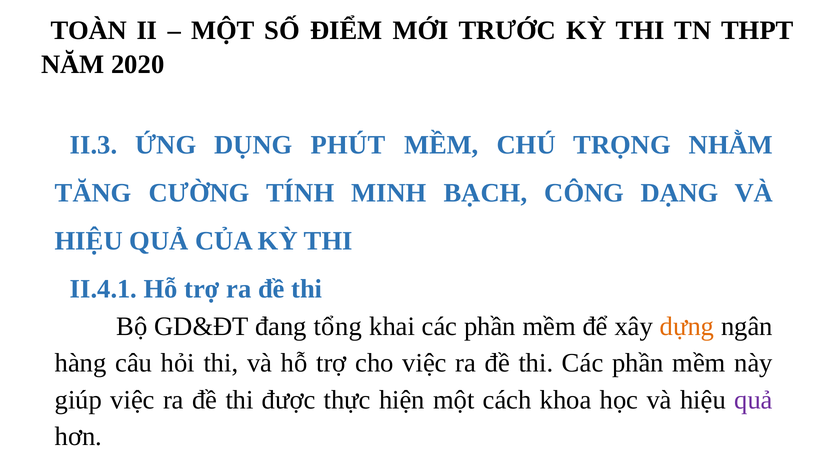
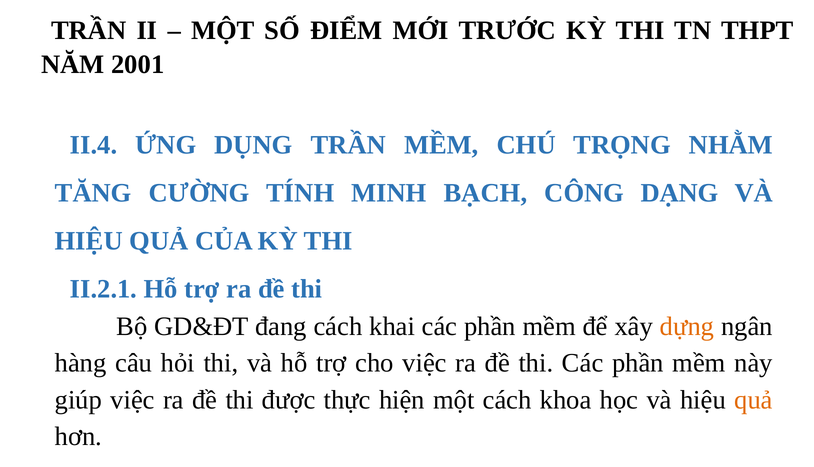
TOÀN at (89, 30): TOÀN -> TRẦN
2020: 2020 -> 2001
II.3: II.3 -> II.4
DỤNG PHÚT: PHÚT -> TRẦN
II.4.1: II.4.1 -> II.2.1
đang tổng: tổng -> cách
quả at (753, 400) colour: purple -> orange
